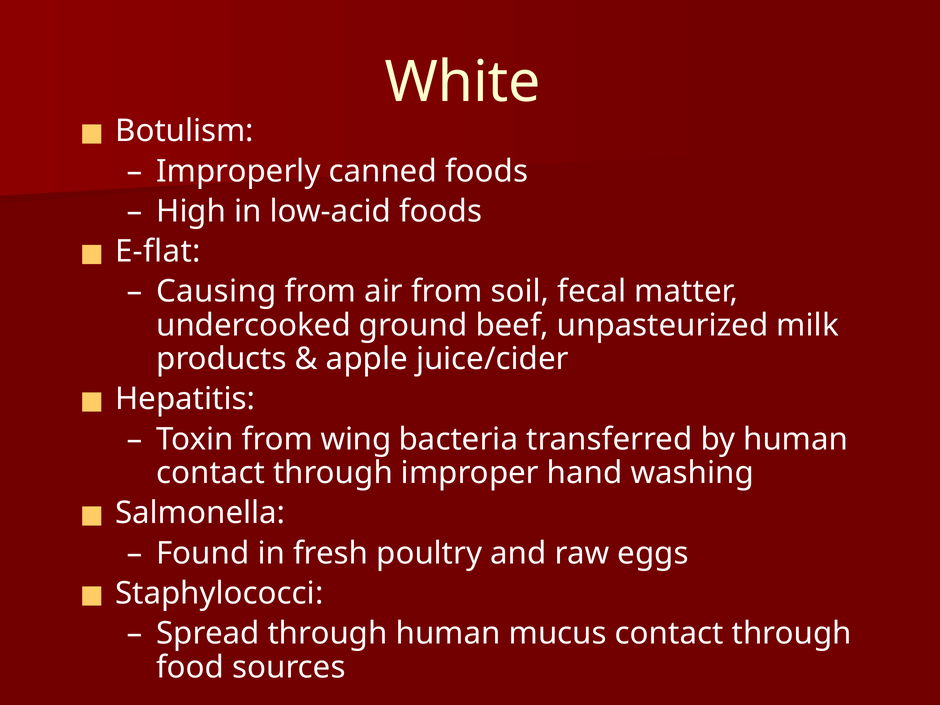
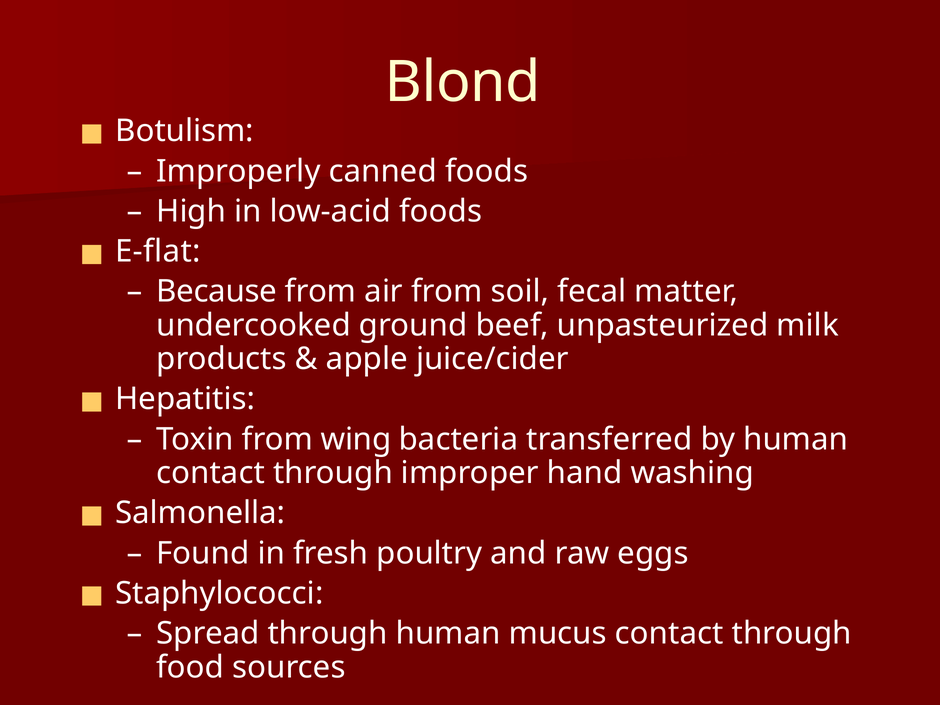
White: White -> Blond
Causing: Causing -> Because
